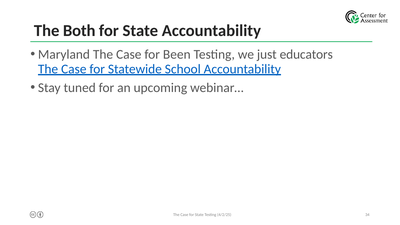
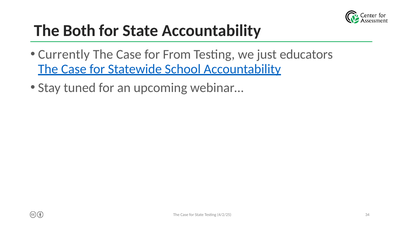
Maryland: Maryland -> Currently
Been: Been -> From
